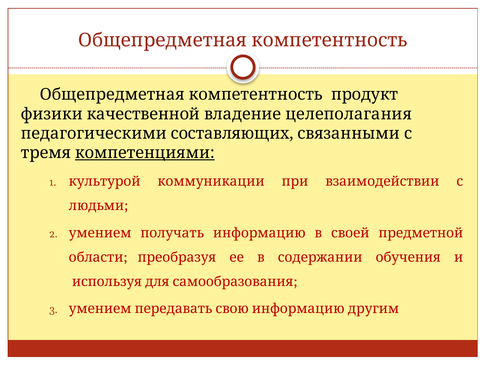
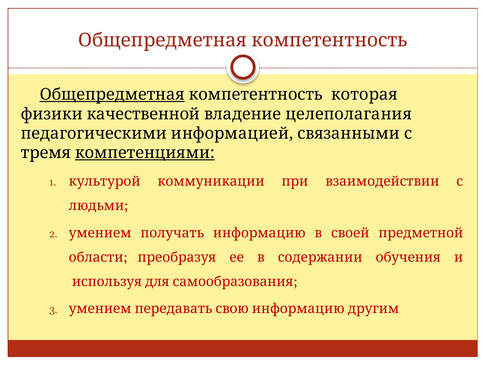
Общепредметная underline: none -> present
продукт: продукт -> которая
составляющих: составляющих -> информацией
